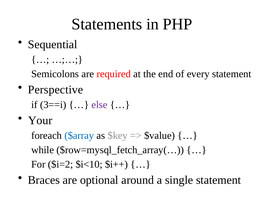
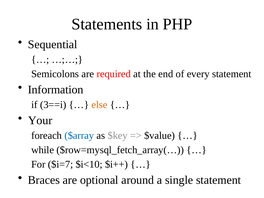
Perspective: Perspective -> Information
else colour: purple -> orange
$i=2: $i=2 -> $i=7
